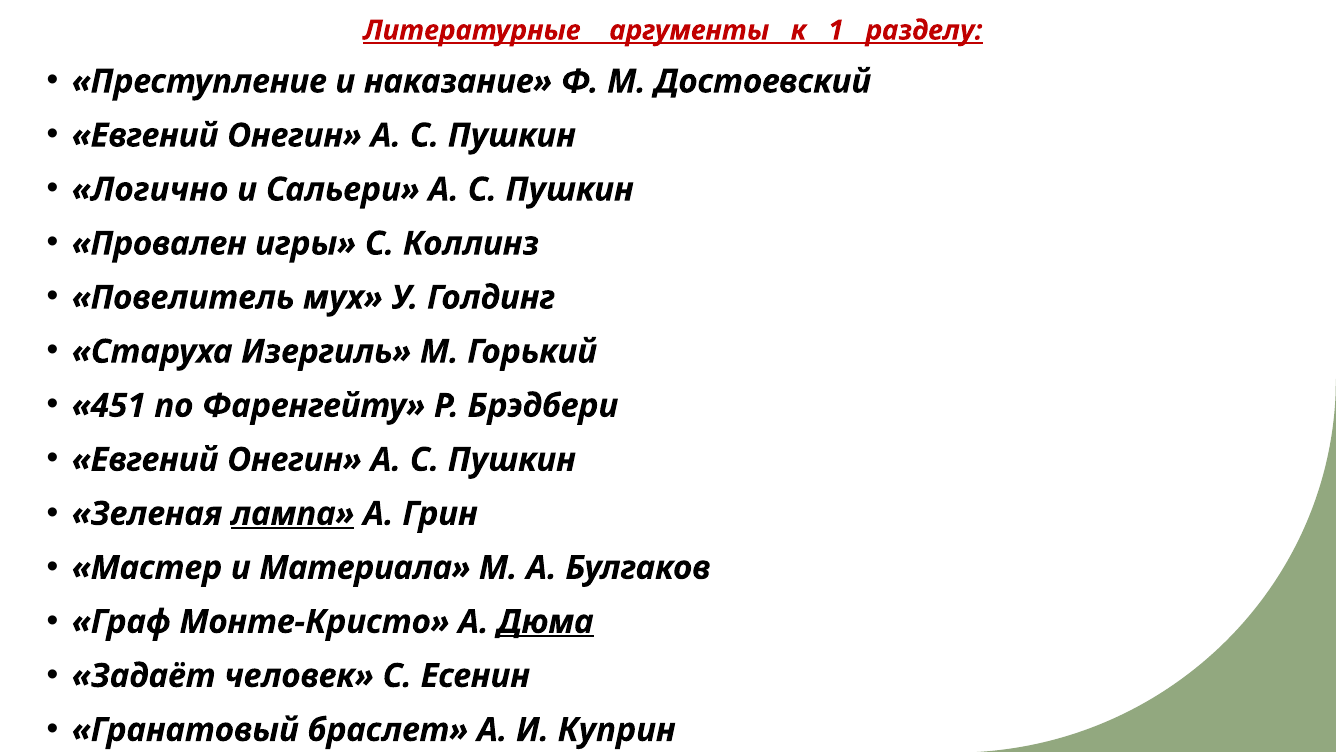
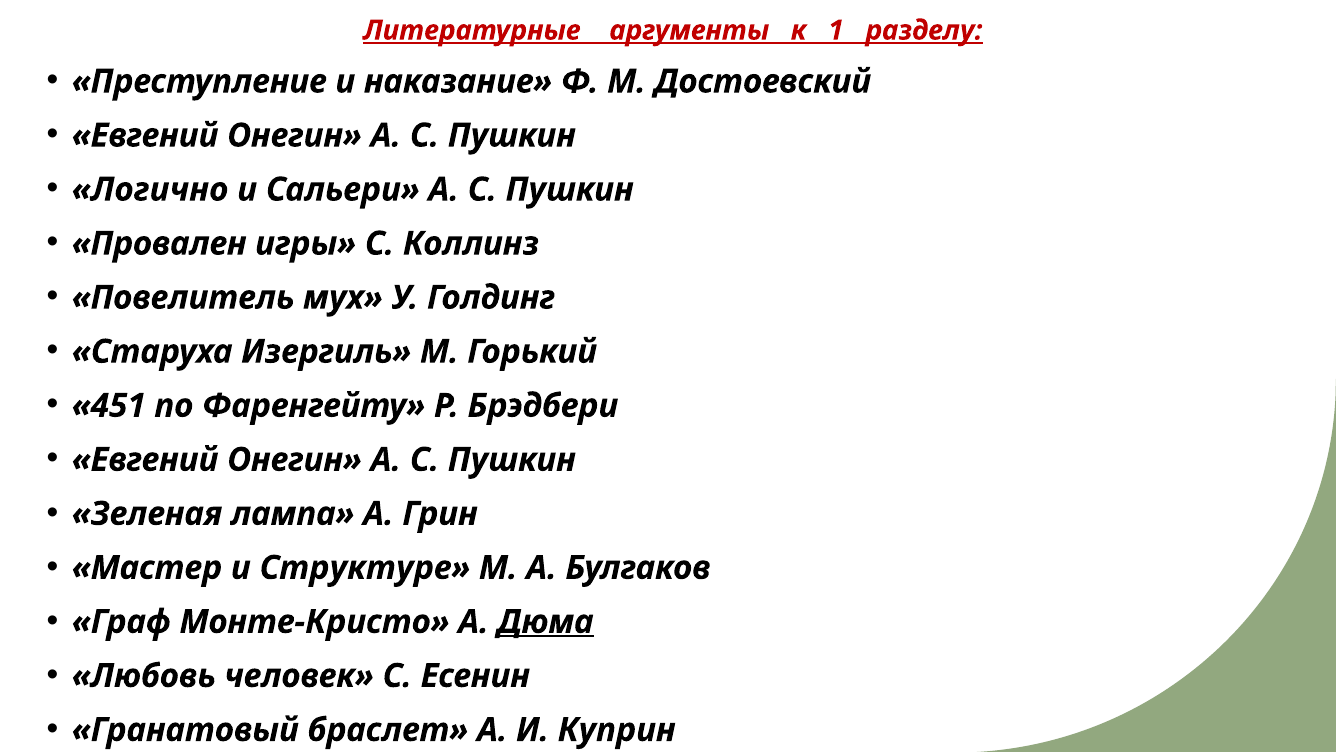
лампа underline: present -> none
Материала: Материала -> Структуре
Задаёт: Задаёт -> Любовь
